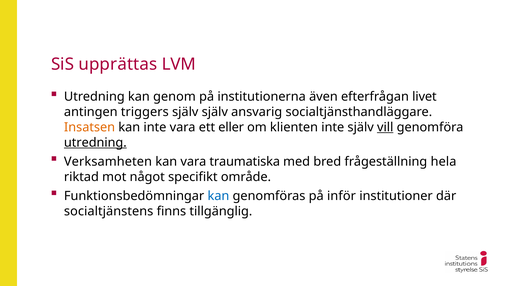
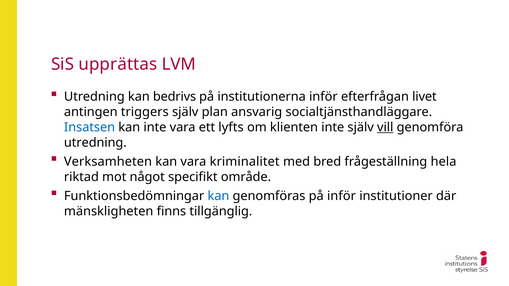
genom: genom -> bedrivs
institutionerna även: även -> inför
själv själv: själv -> plan
Insatsen colour: orange -> blue
eller: eller -> lyfts
utredning at (95, 143) underline: present -> none
traumatiska: traumatiska -> kriminalitet
socialtjänstens: socialtjänstens -> mänskligheten
